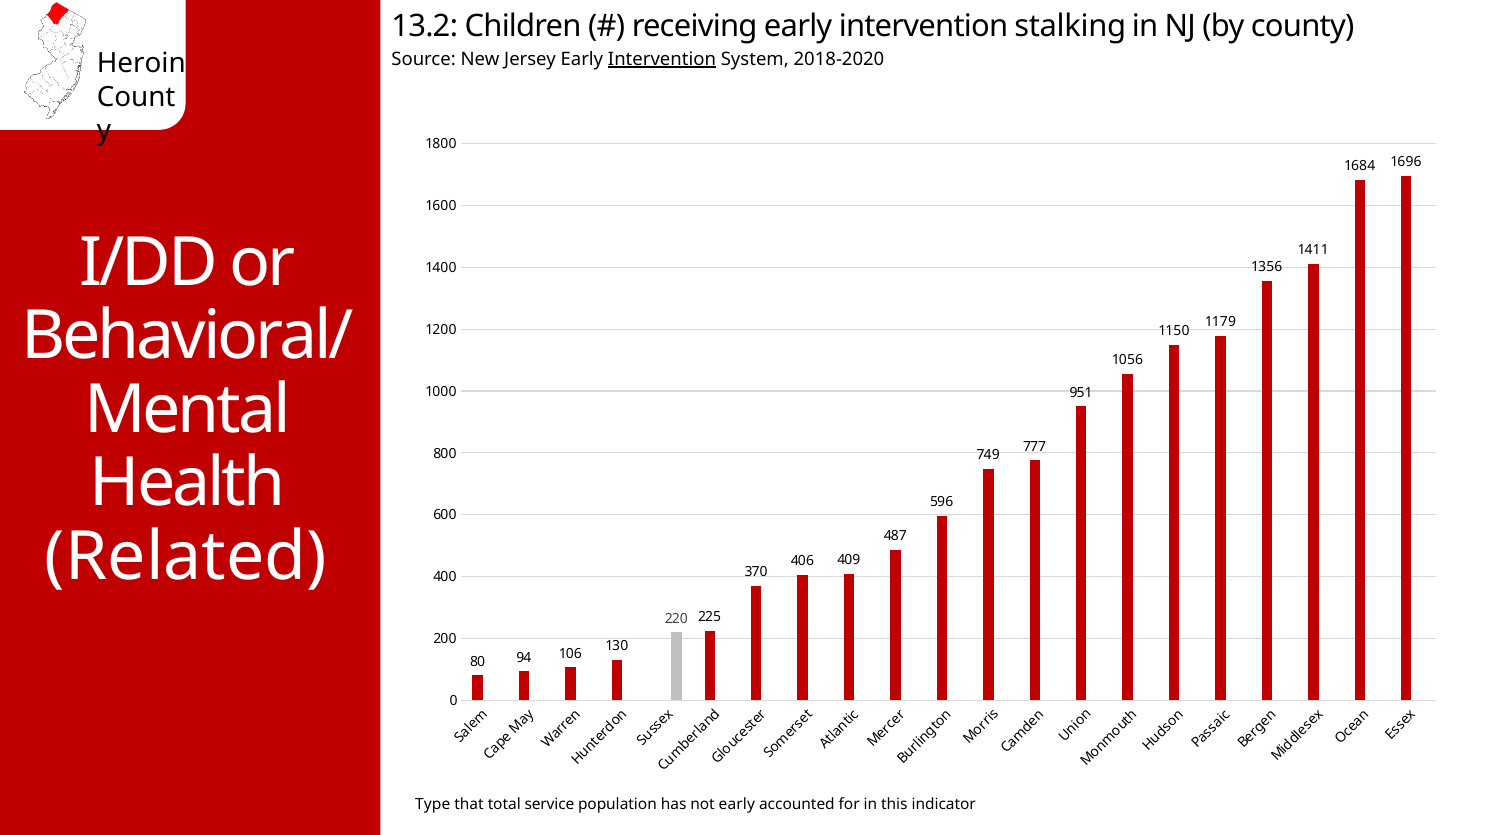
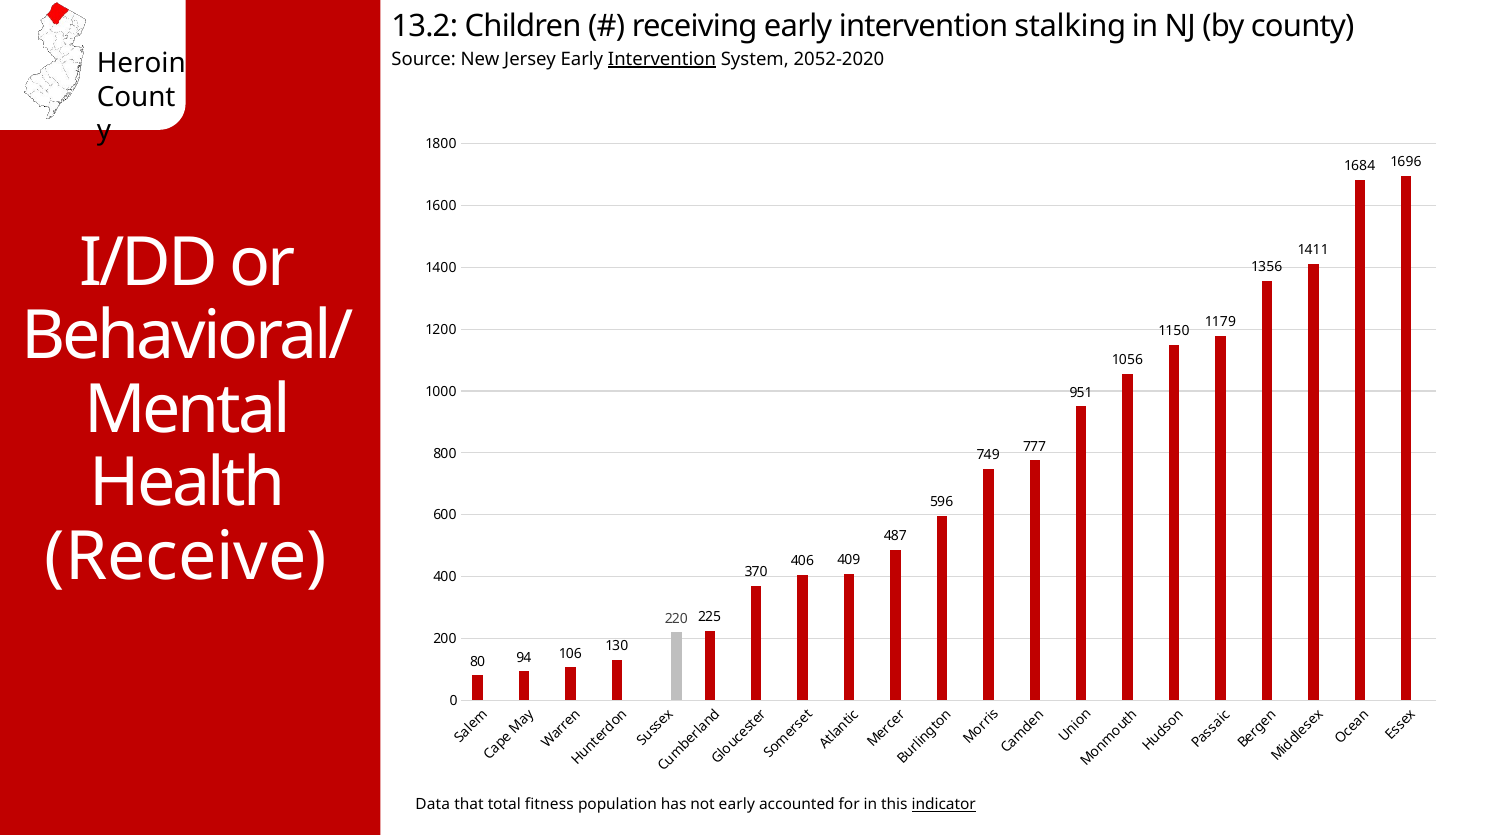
2018-2020: 2018-2020 -> 2052-2020
Related: Related -> Receive
Type: Type -> Data
service: service -> fitness
indicator underline: none -> present
